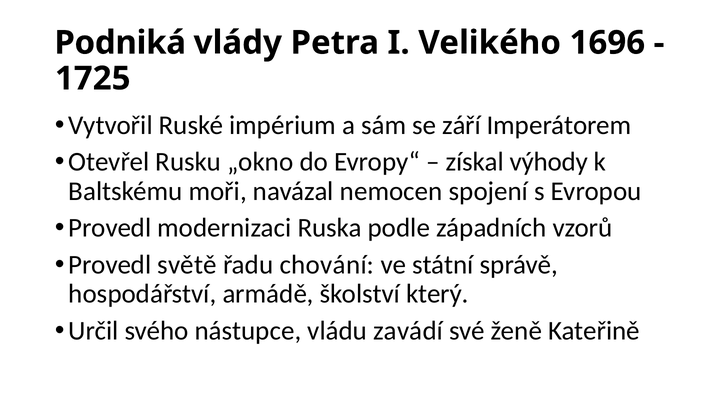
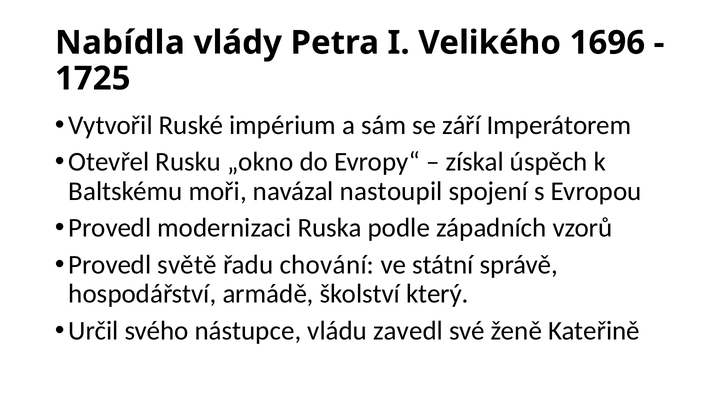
Podniká: Podniká -> Nabídla
výhody: výhody -> úspěch
nemocen: nemocen -> nastoupil
zavádí: zavádí -> zavedl
